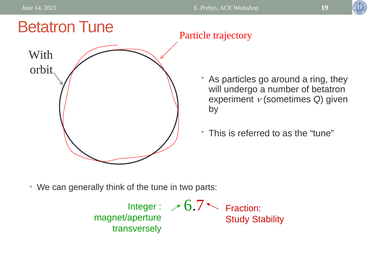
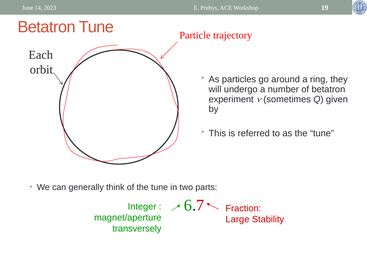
With: With -> Each
Study: Study -> Large
